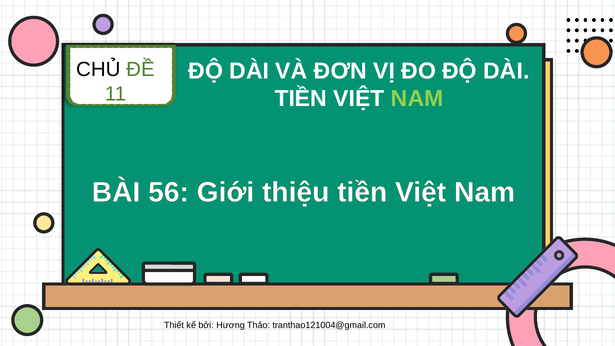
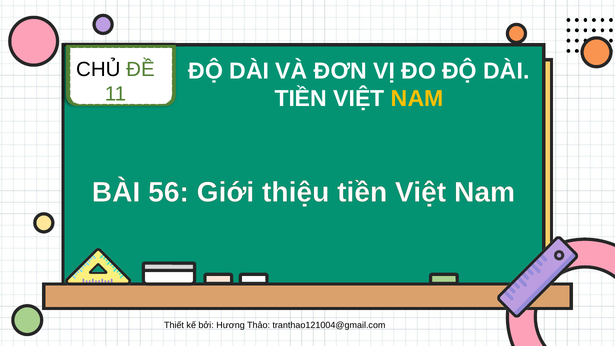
NAM at (417, 99) colour: light green -> yellow
